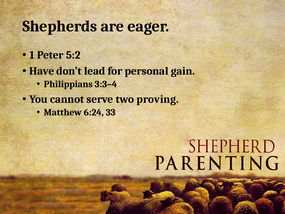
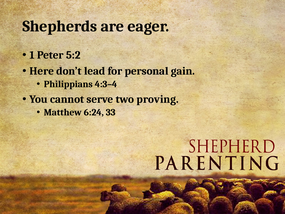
Have: Have -> Here
3:3–4: 3:3–4 -> 4:3–4
